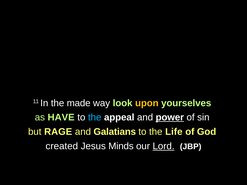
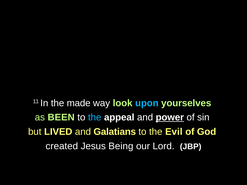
upon colour: yellow -> light blue
HAVE: HAVE -> BEEN
RAGE: RAGE -> LIVED
Life: Life -> Evil
Minds: Minds -> Being
Lord underline: present -> none
